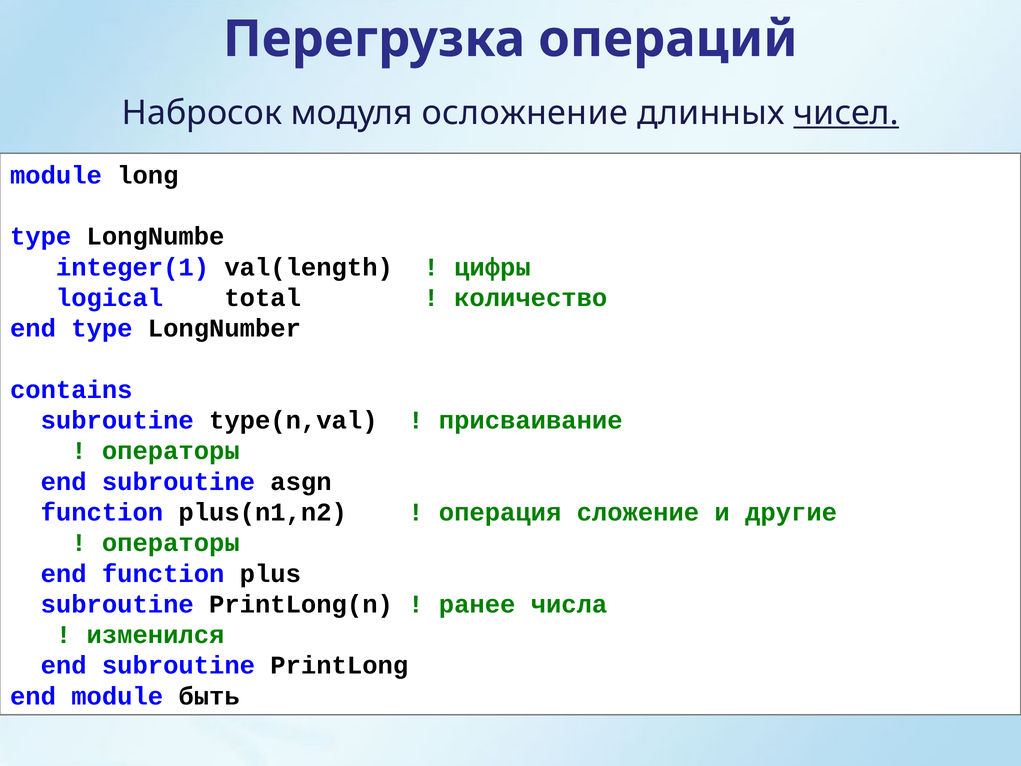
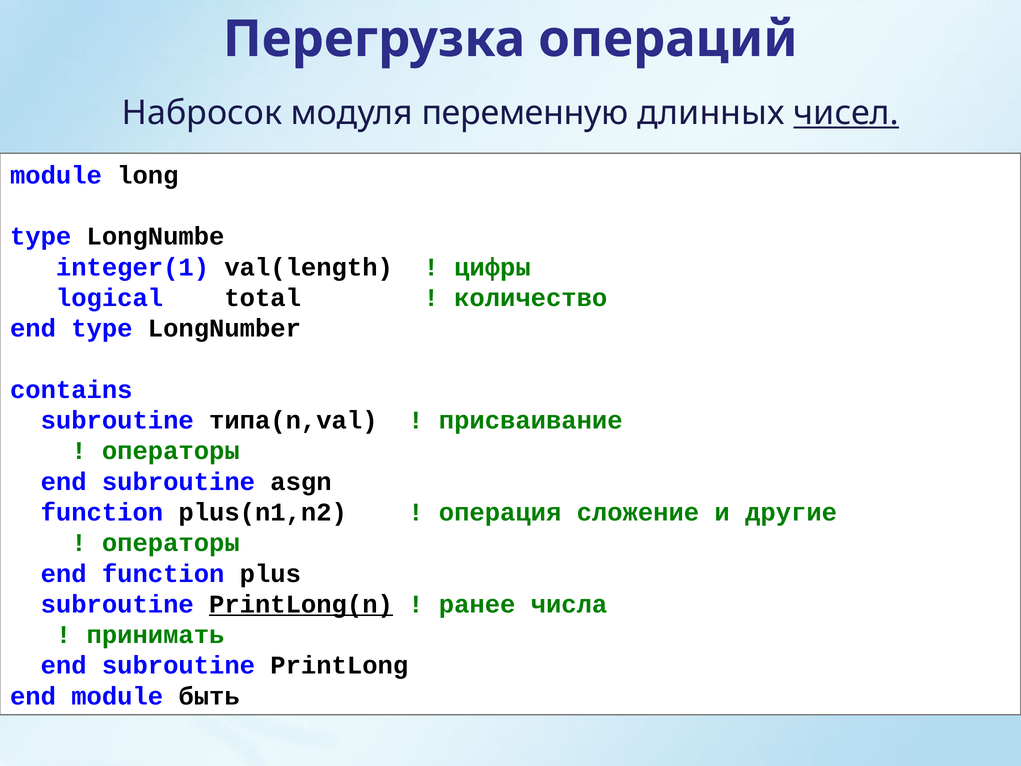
осложнение: осложнение -> переменную
type(n,val: type(n,val -> типа(n,val
PrintLong(n underline: none -> present
изменился: изменился -> принимать
